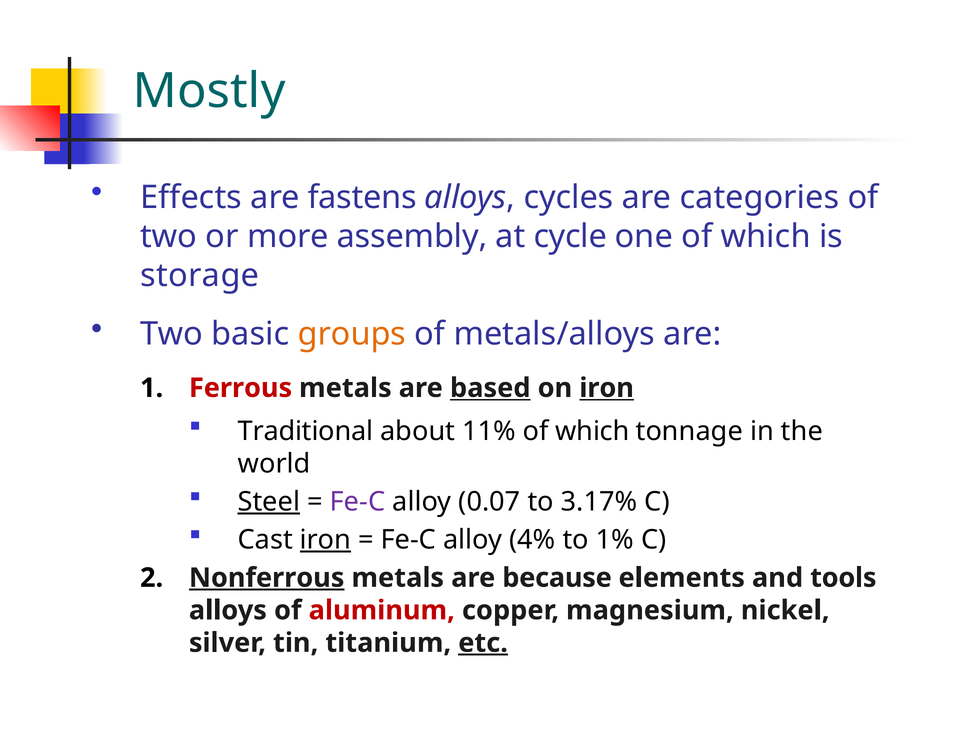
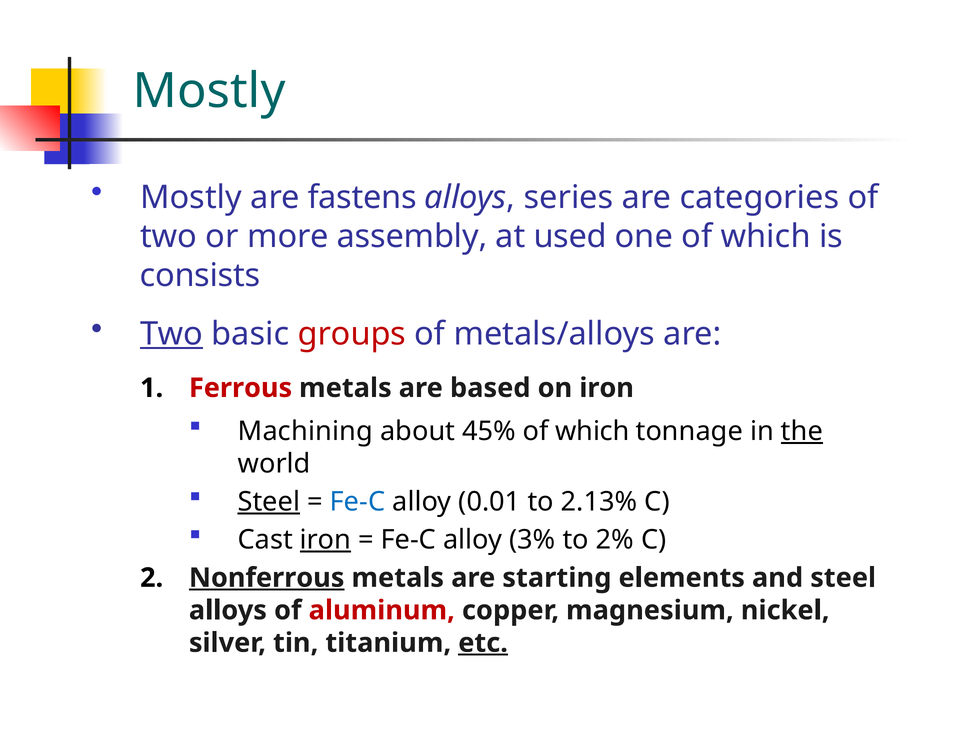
Effects at (191, 198): Effects -> Mostly
cycles: cycles -> series
cycle: cycle -> used
storage: storage -> consists
Two at (172, 334) underline: none -> present
groups colour: orange -> red
based underline: present -> none
iron at (607, 388) underline: present -> none
Traditional: Traditional -> Machining
11%: 11% -> 45%
the underline: none -> present
Fe‑C colour: purple -> blue
0.07: 0.07 -> 0.01
3.17%: 3.17% -> 2.13%
4%: 4% -> 3%
1%: 1% -> 2%
because: because -> starting
and tools: tools -> steel
